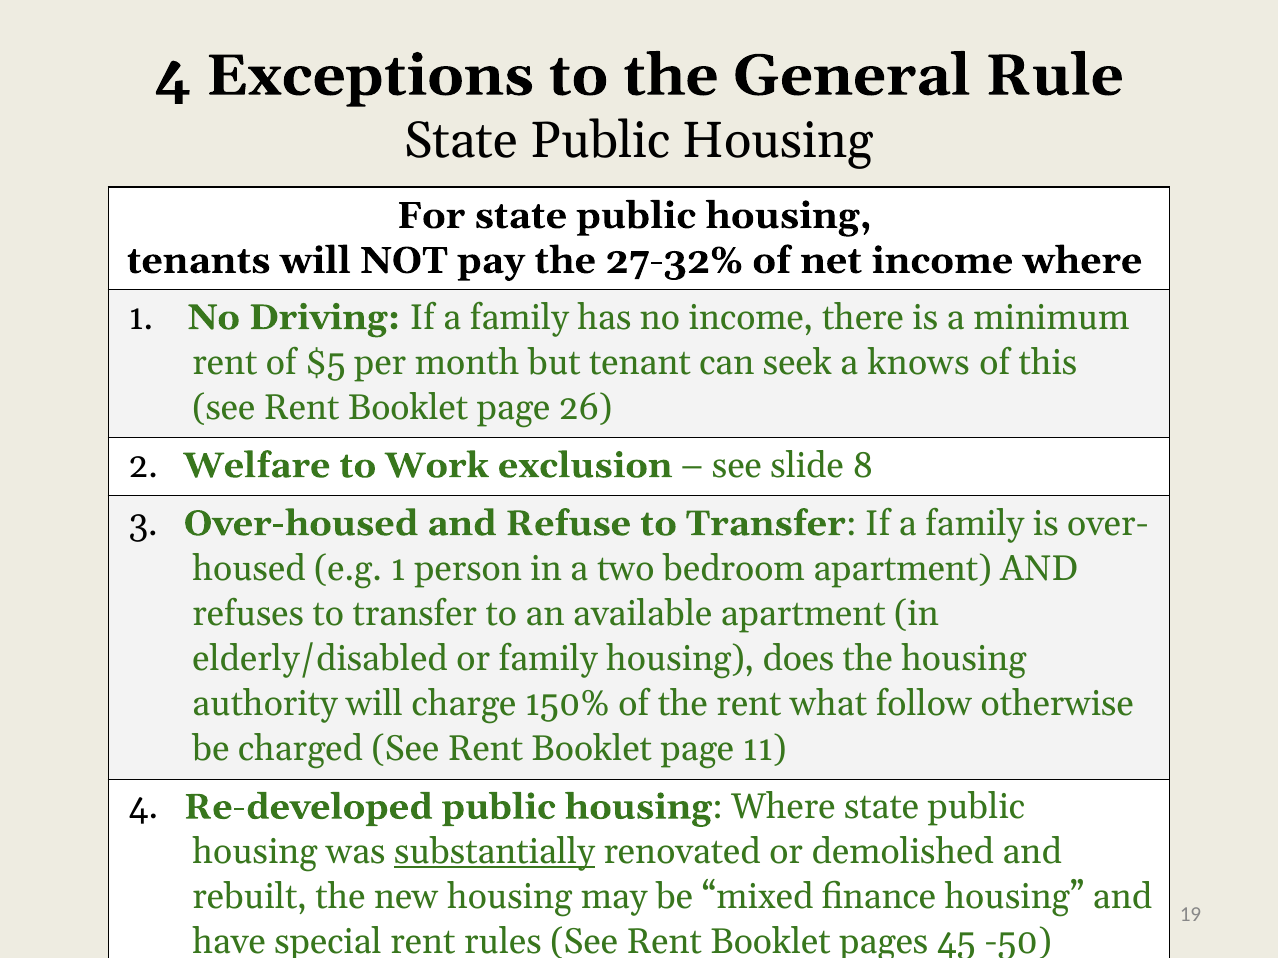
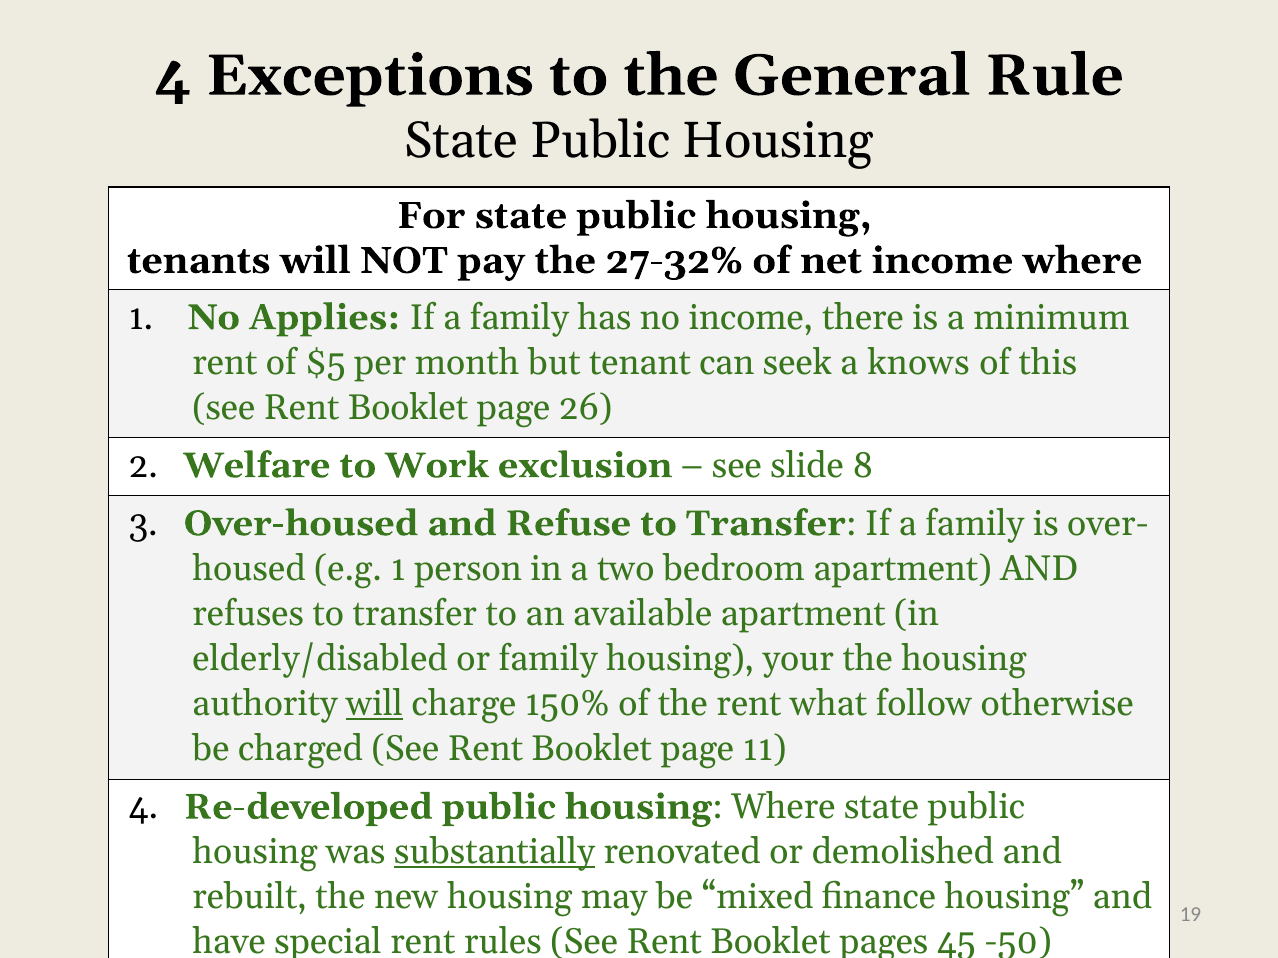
Driving: Driving -> Applies
does: does -> your
will at (375, 704) underline: none -> present
